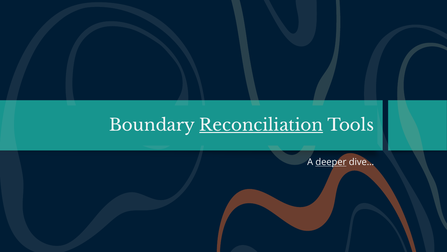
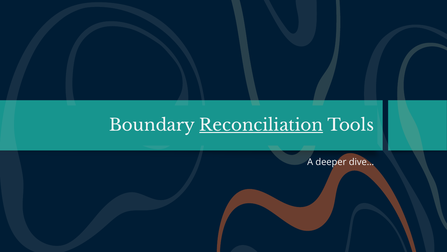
deeper underline: present -> none
